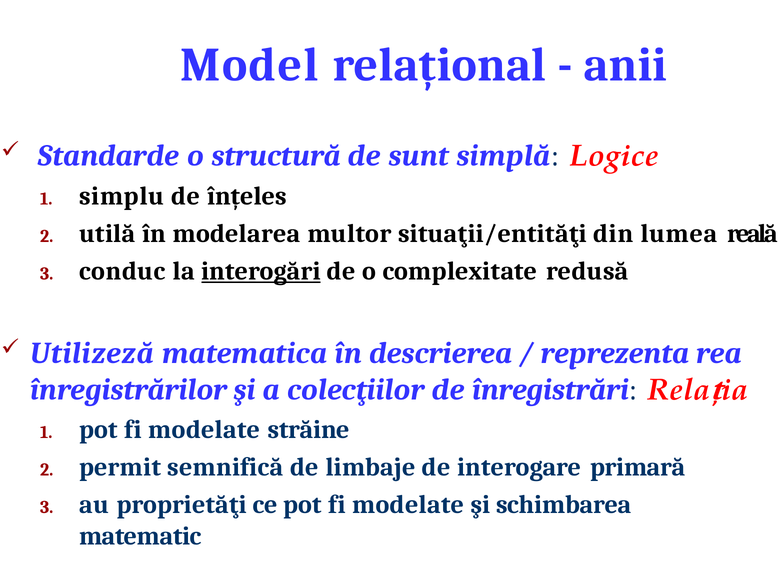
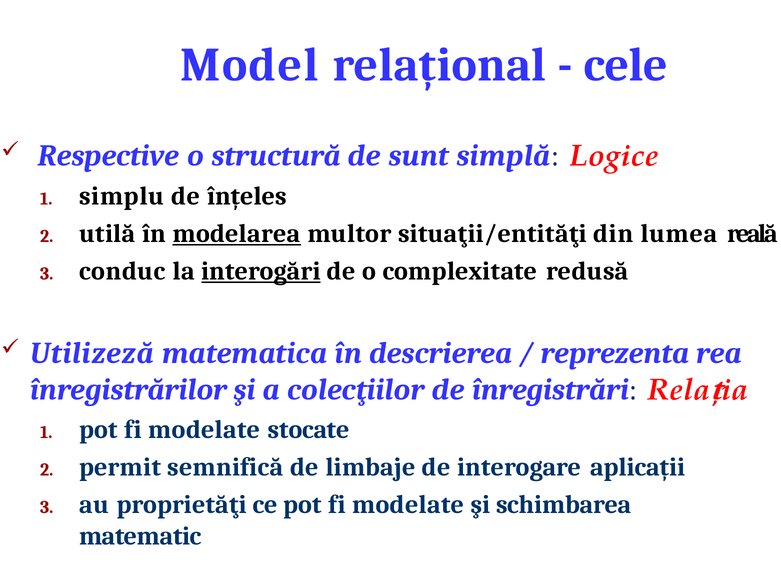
anii: anii -> cele
Standarde: Standarde -> Respective
modelarea underline: none -> present
străine: străine -> stocate
primară: primară -> aplicații
